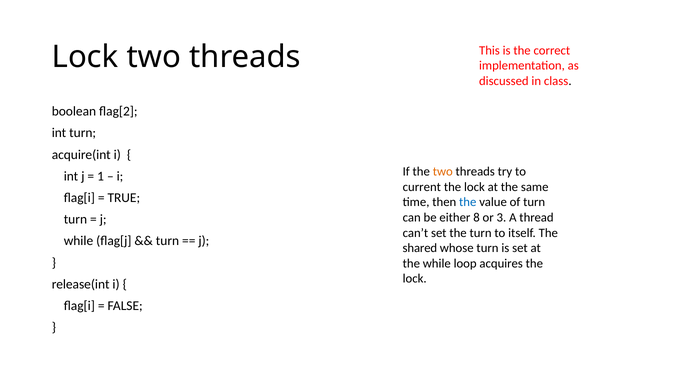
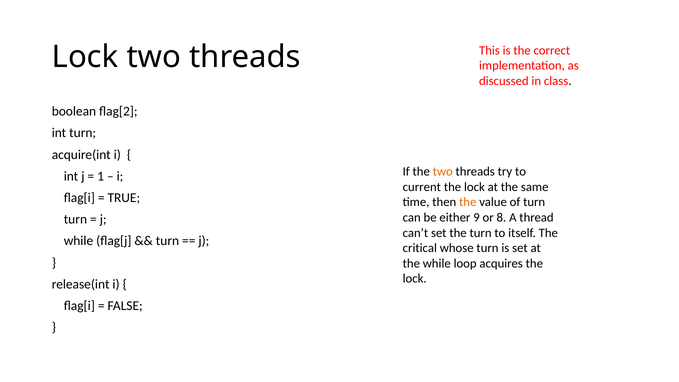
the at (468, 202) colour: blue -> orange
8: 8 -> 9
3: 3 -> 8
shared: shared -> critical
